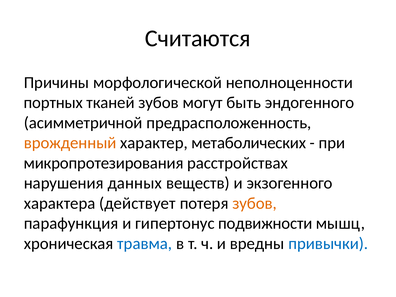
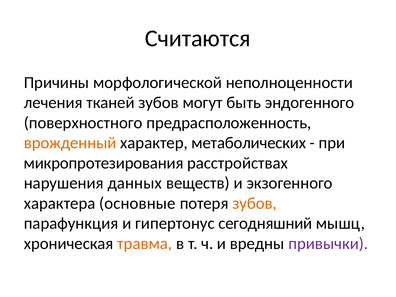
портных: портных -> лечения
асимметричной: асимметричной -> поверхностного
действует: действует -> основные
подвижности: подвижности -> сегодняшний
травма colour: blue -> orange
привычки colour: blue -> purple
